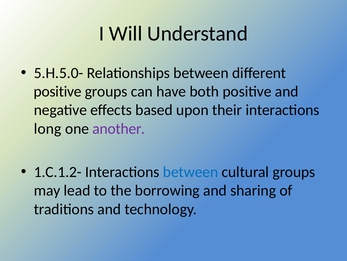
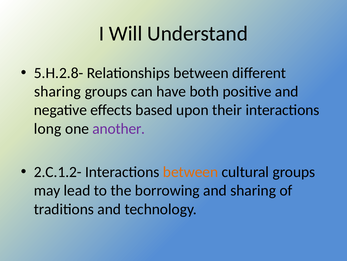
5.H.5.0-: 5.H.5.0- -> 5.H.2.8-
positive at (58, 91): positive -> sharing
1.C.1.2-: 1.C.1.2- -> 2.C.1.2-
between at (191, 172) colour: blue -> orange
